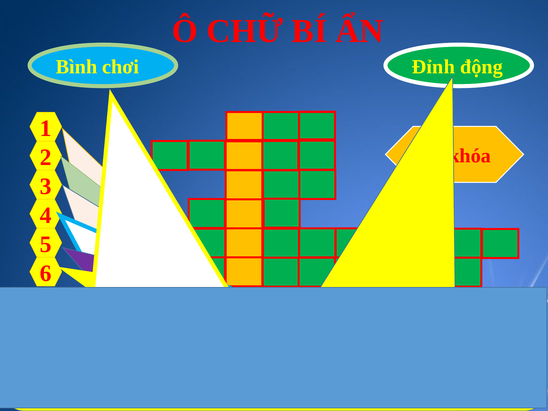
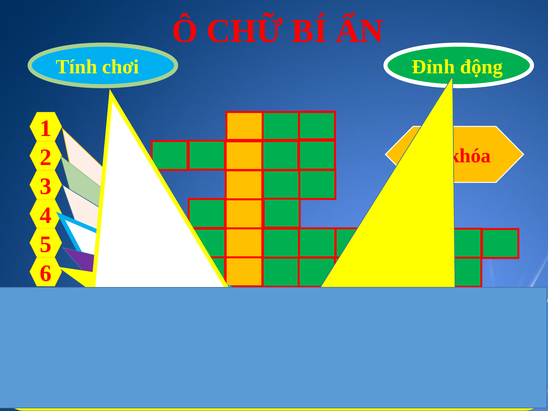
Bình at (77, 67): Bình -> Tính
